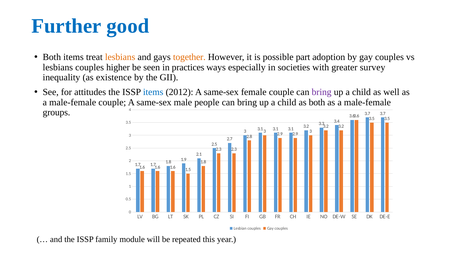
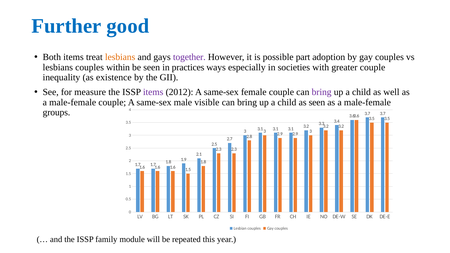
together colour: orange -> purple
higher: higher -> within
greater survey: survey -> couple
attitudes: attitudes -> measure
items at (153, 92) colour: blue -> purple
people: people -> visible
as both: both -> seen
